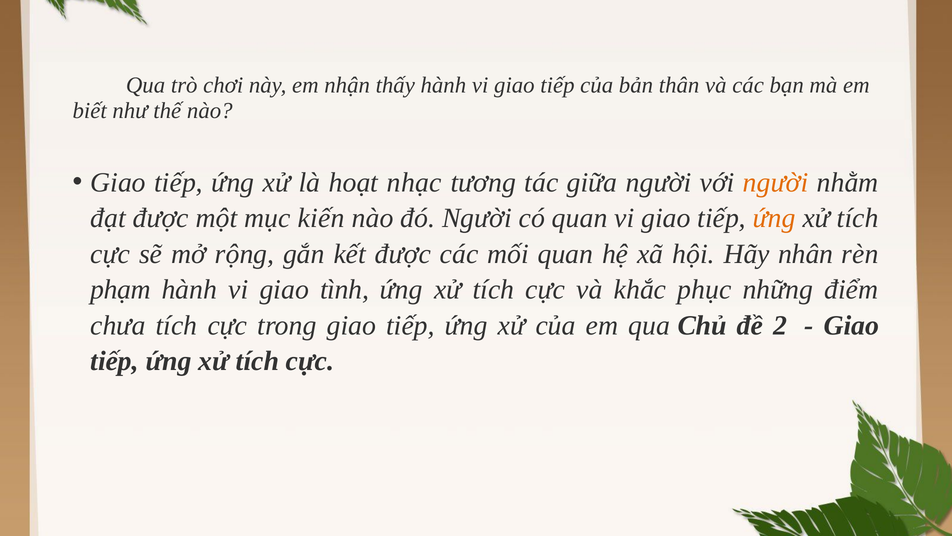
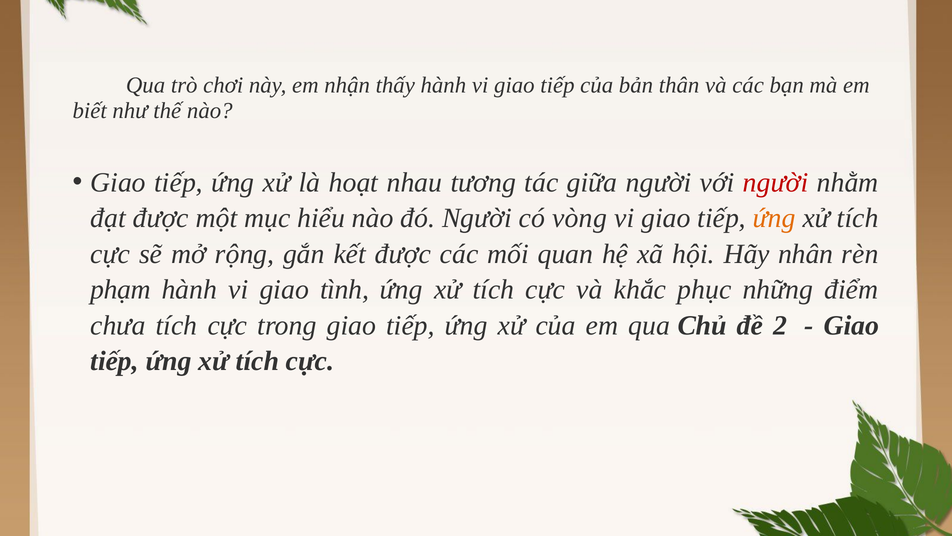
nhạc: nhạc -> nhau
người at (776, 182) colour: orange -> red
kiến: kiến -> hiểu
có quan: quan -> vòng
